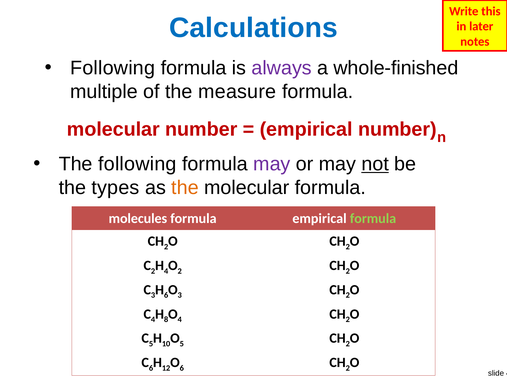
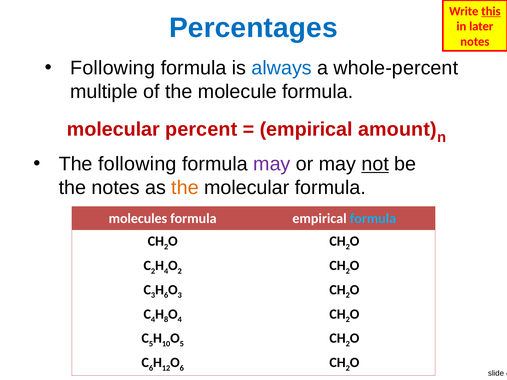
this underline: none -> present
Calculations: Calculations -> Percentages
always colour: purple -> blue
whole-finished: whole-finished -> whole-percent
measure: measure -> molecule
molecular number: number -> percent
empirical number: number -> amount
the types: types -> notes
formula at (373, 219) colour: light green -> light blue
